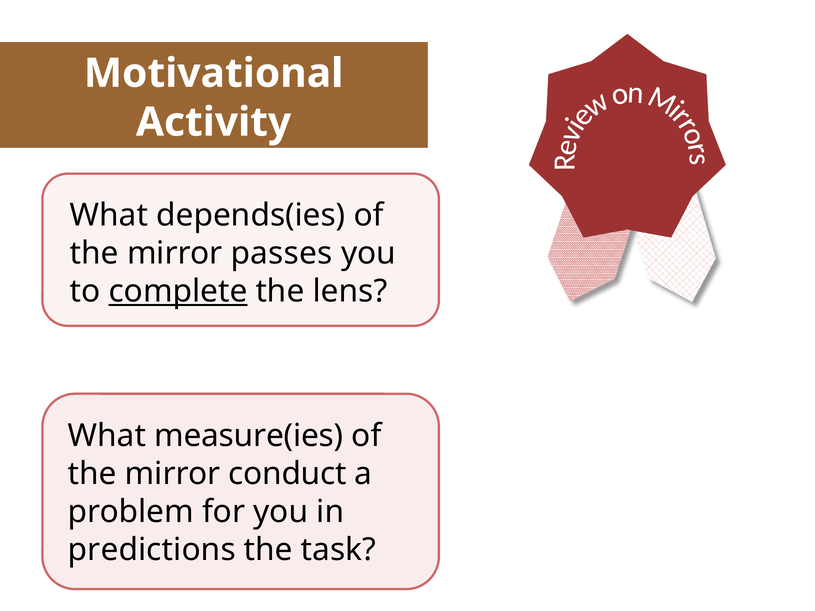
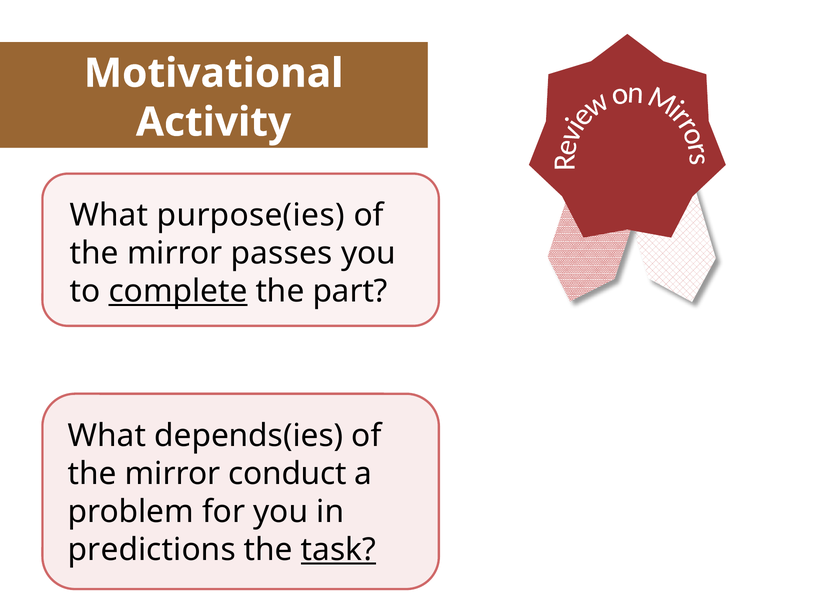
depends(ies: depends(ies -> purpose(ies
lens: lens -> part
measure(ies: measure(ies -> depends(ies
task underline: none -> present
